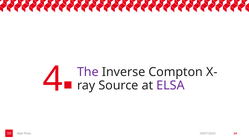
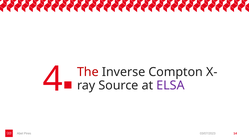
The colour: purple -> red
